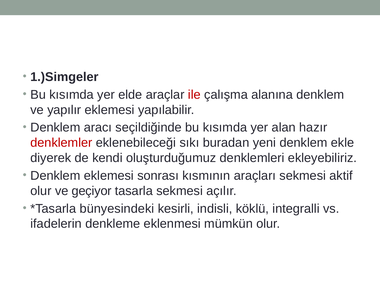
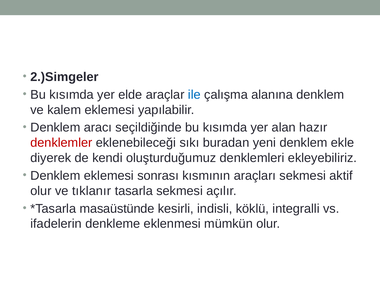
1.)Simgeler: 1.)Simgeler -> 2.)Simgeler
ile colour: red -> blue
yapılır: yapılır -> kalem
geçiyor: geçiyor -> tıklanır
bünyesindeki: bünyesindeki -> masaüstünde
